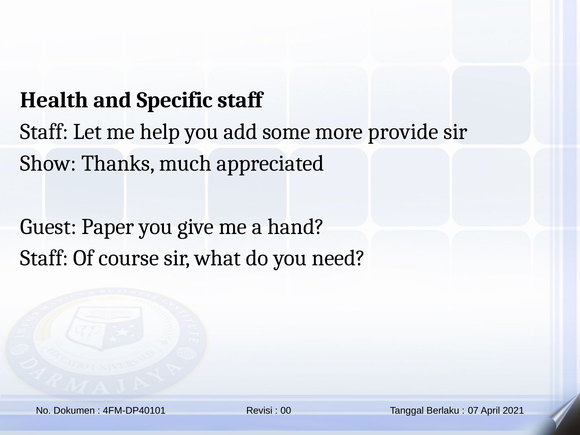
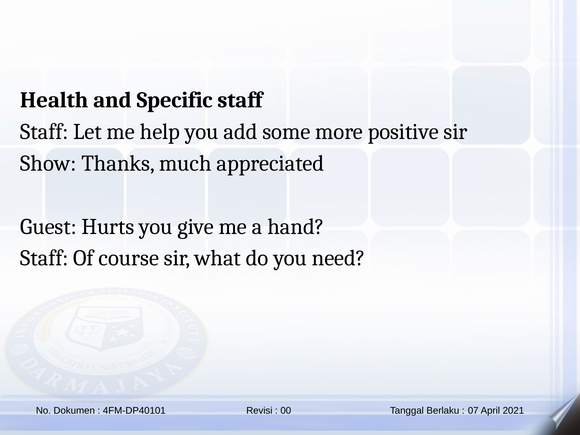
provide: provide -> positive
Paper: Paper -> Hurts
